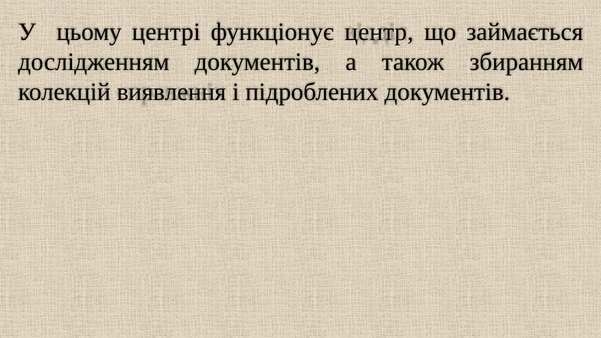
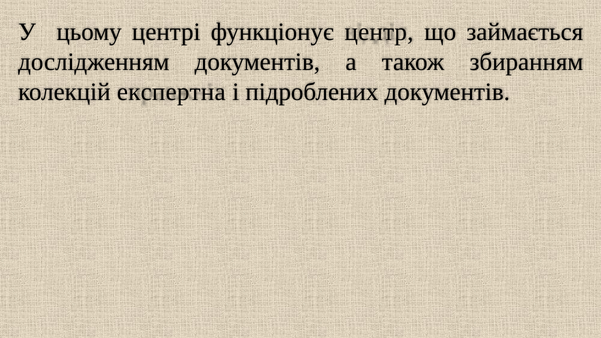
виявлення: виявлення -> експертна
